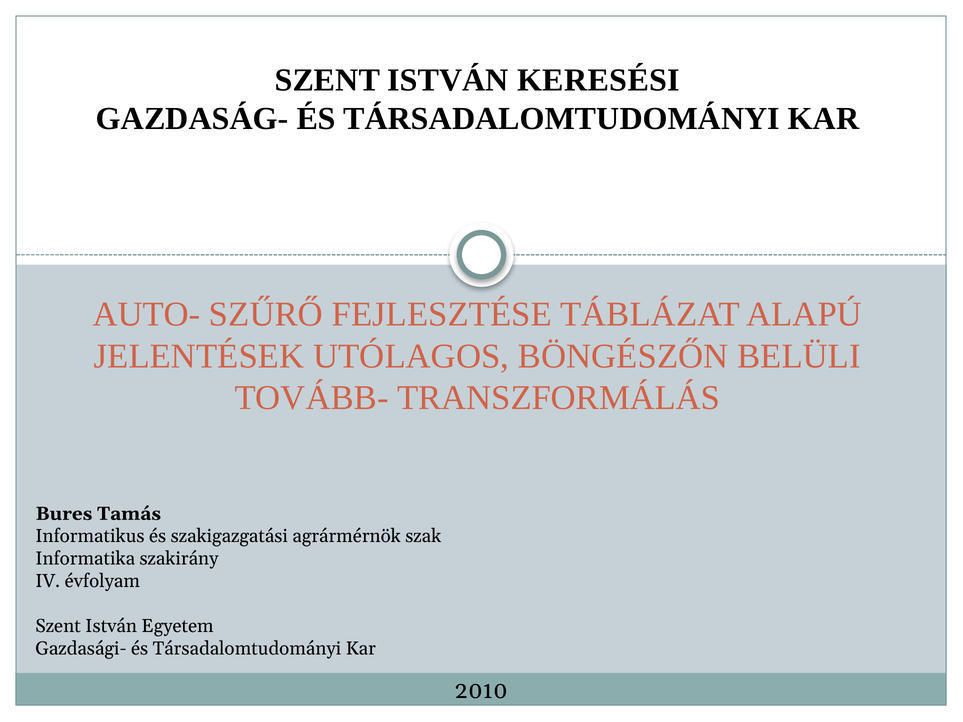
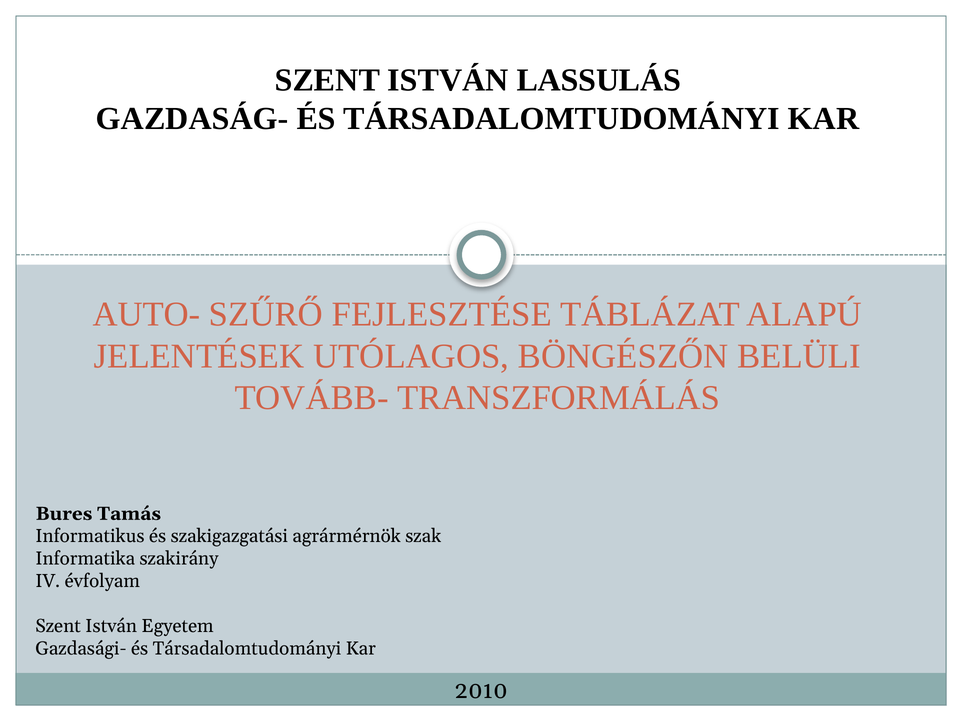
KERESÉSI: KERESÉSI -> LASSULÁS
